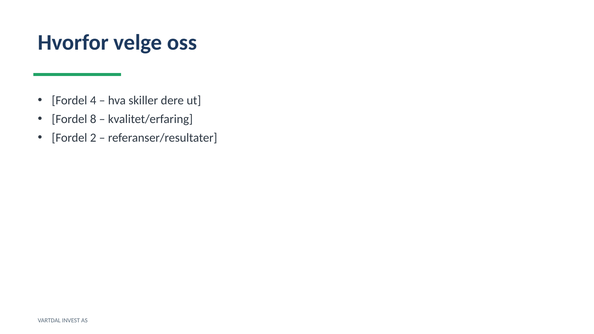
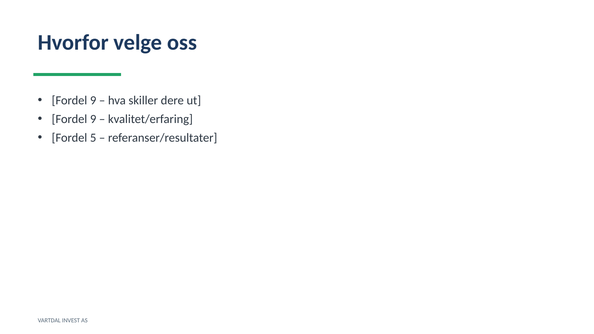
4 at (93, 101): 4 -> 9
8 at (93, 119): 8 -> 9
2: 2 -> 5
